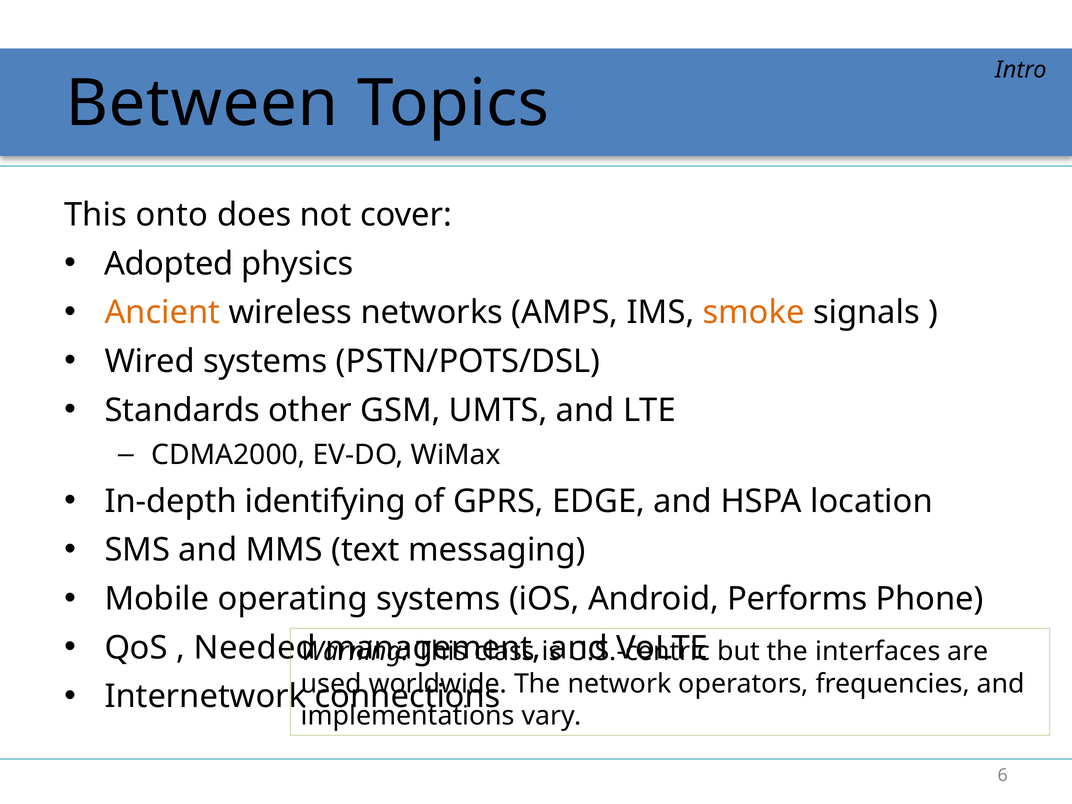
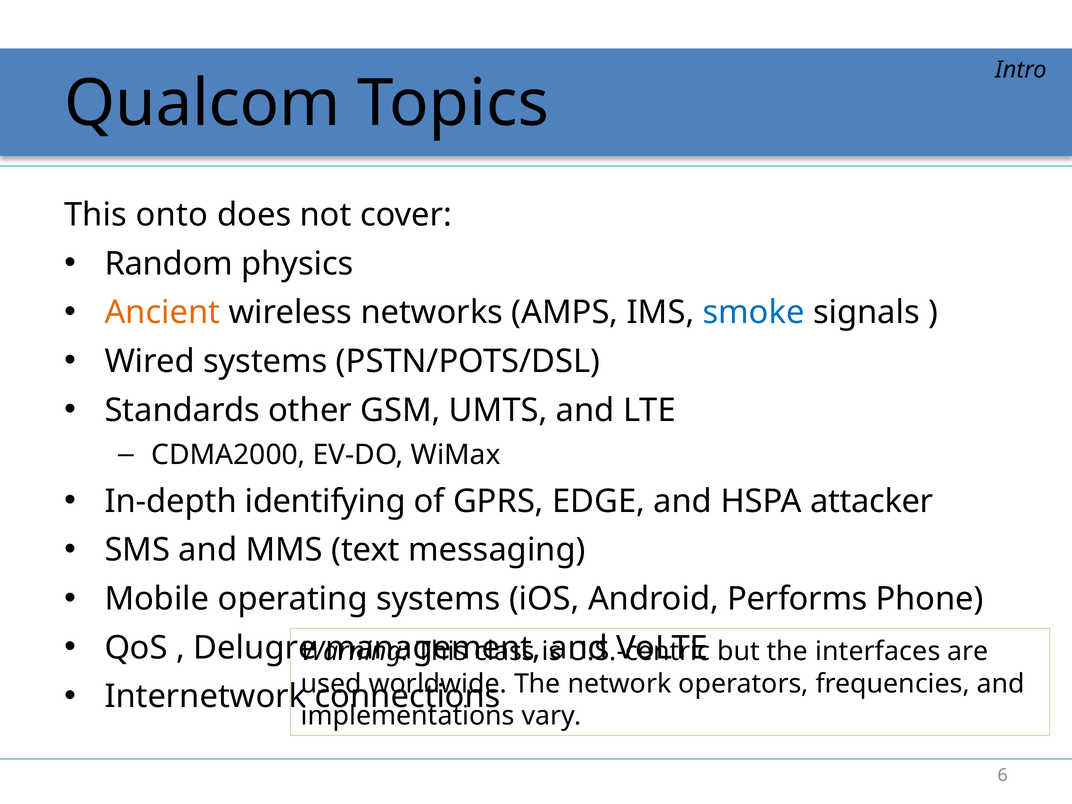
Between: Between -> Qualcom
Adopted: Adopted -> Random
smoke colour: orange -> blue
location: location -> attacker
Needed: Needed -> Delugre
